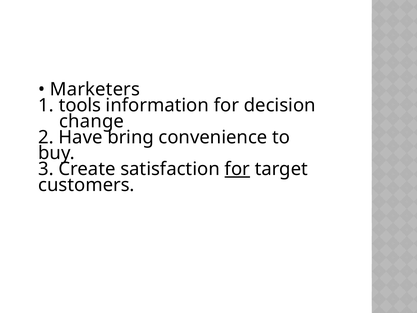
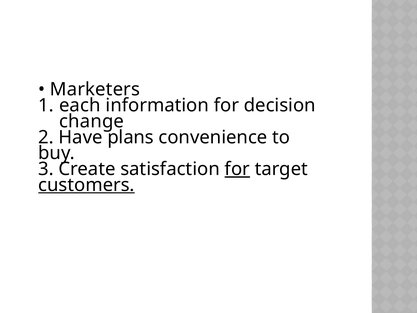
tools: tools -> each
bring: bring -> plans
customers underline: none -> present
